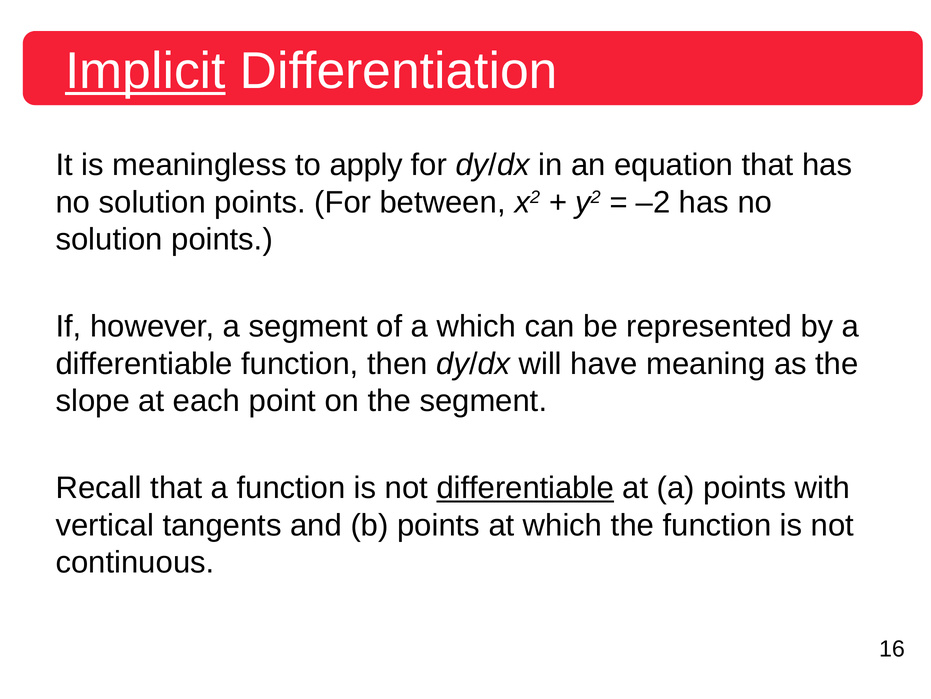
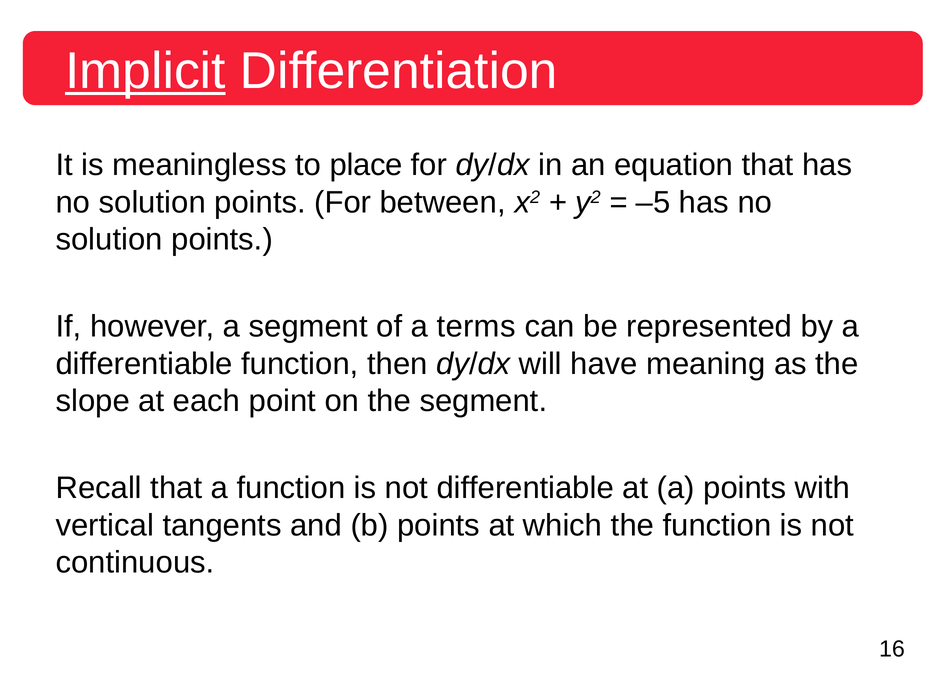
apply: apply -> place
–2: –2 -> –5
a which: which -> terms
differentiable at (525, 488) underline: present -> none
